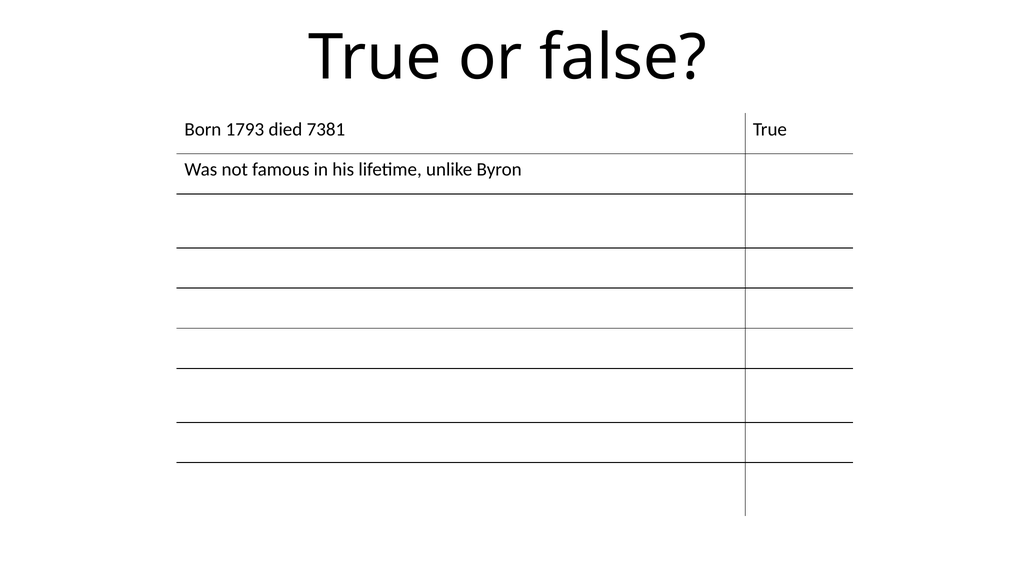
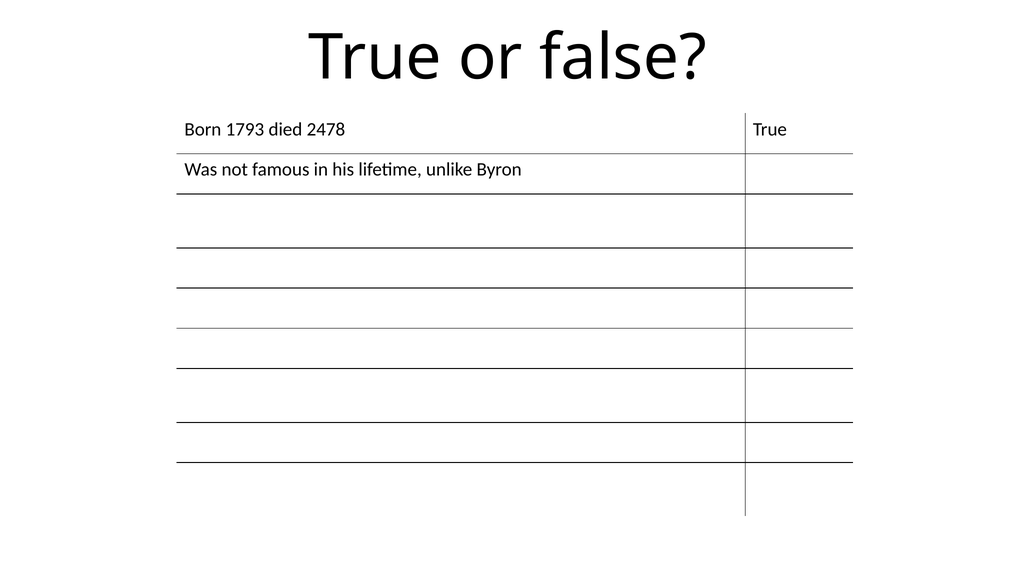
7381: 7381 -> 2478
